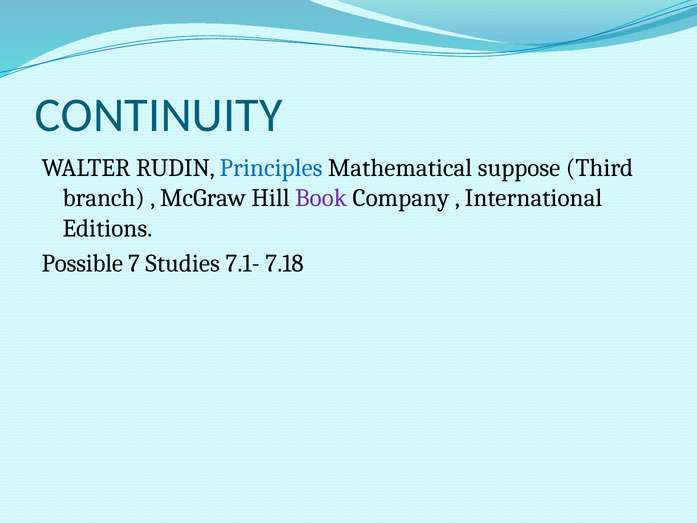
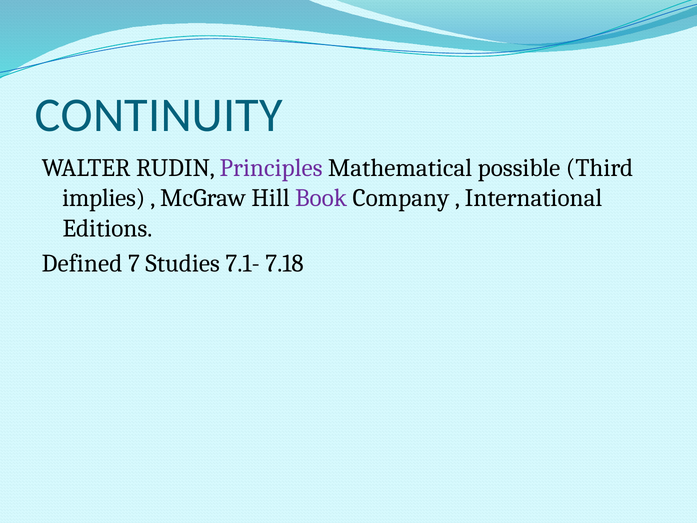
Principles colour: blue -> purple
suppose: suppose -> possible
branch: branch -> implies
Possible: Possible -> Defined
